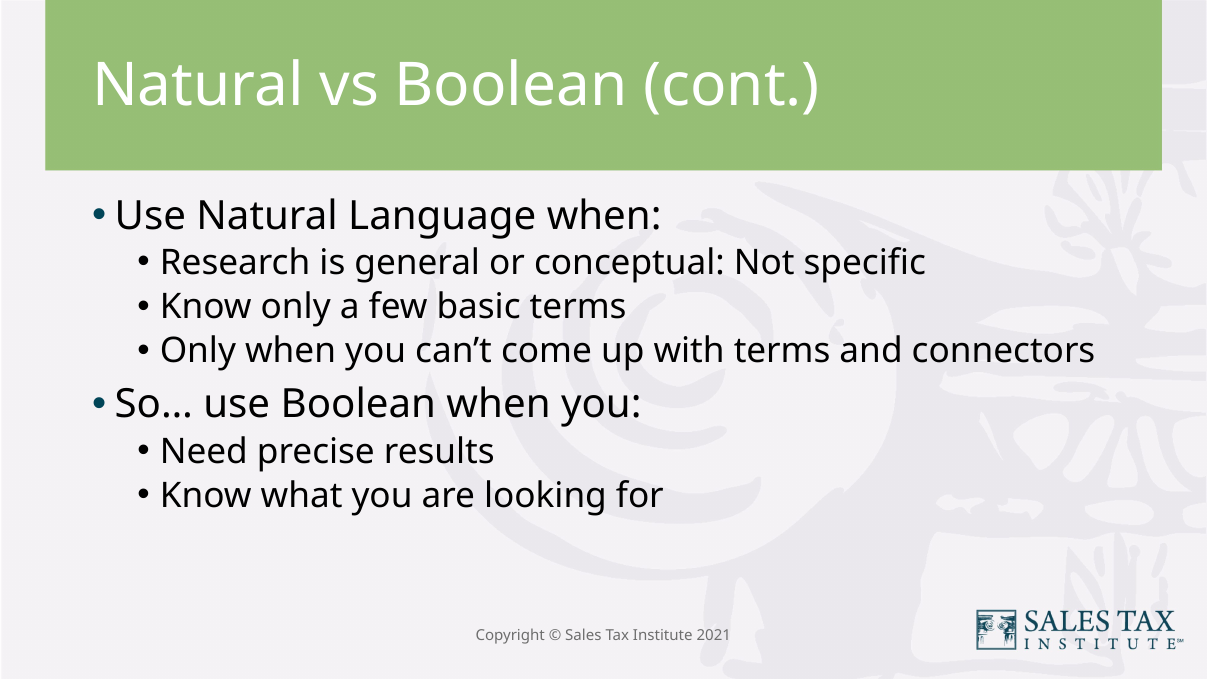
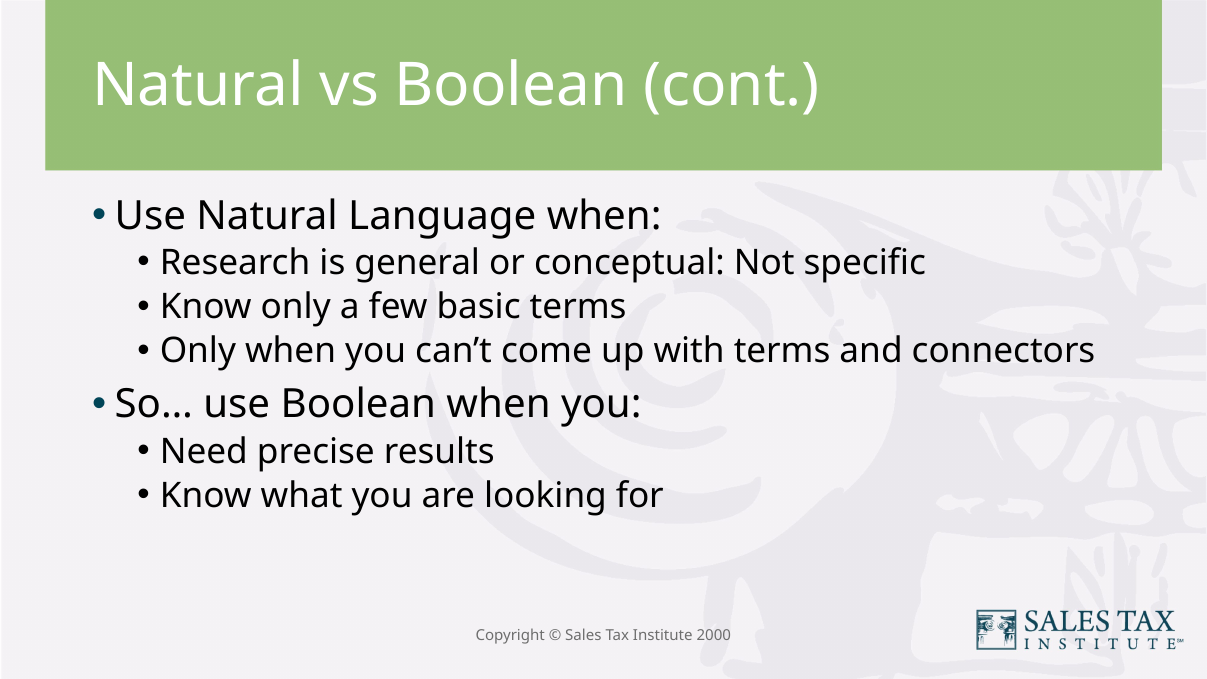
2021: 2021 -> 2000
